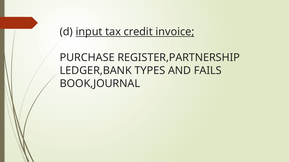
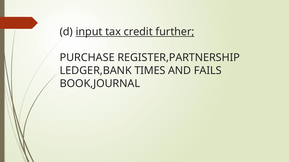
invoice: invoice -> further
TYPES: TYPES -> TIMES
